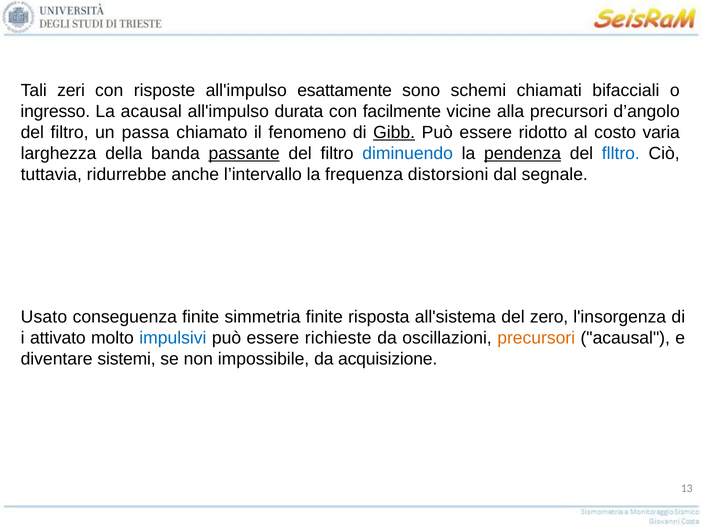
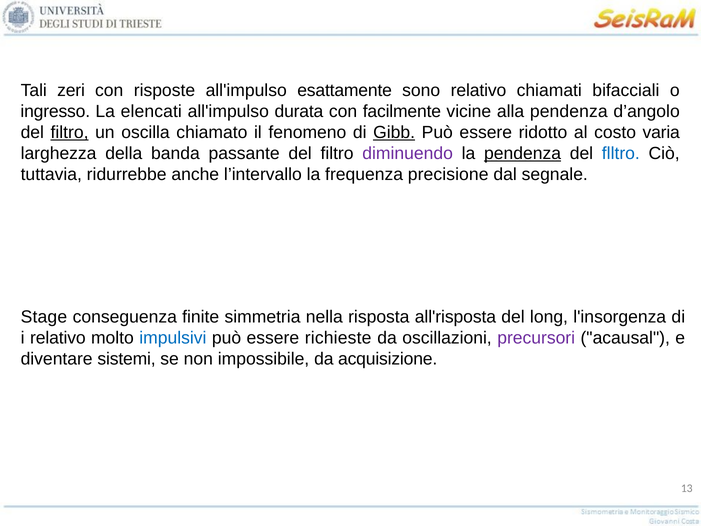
sono schemi: schemi -> relativo
La acausal: acausal -> elencati
alla precursori: precursori -> pendenza
filtro at (70, 132) underline: none -> present
passa: passa -> oscilla
passante underline: present -> none
diminuendo colour: blue -> purple
distorsioni: distorsioni -> precisione
Usato: Usato -> Stage
simmetria finite: finite -> nella
all'sistema: all'sistema -> all'risposta
zero: zero -> long
i attivato: attivato -> relativo
precursori at (536, 338) colour: orange -> purple
